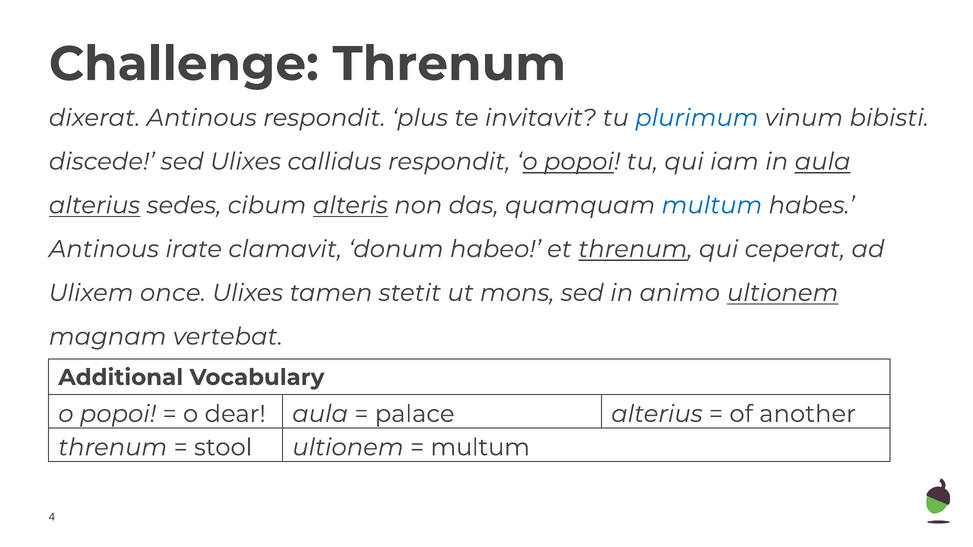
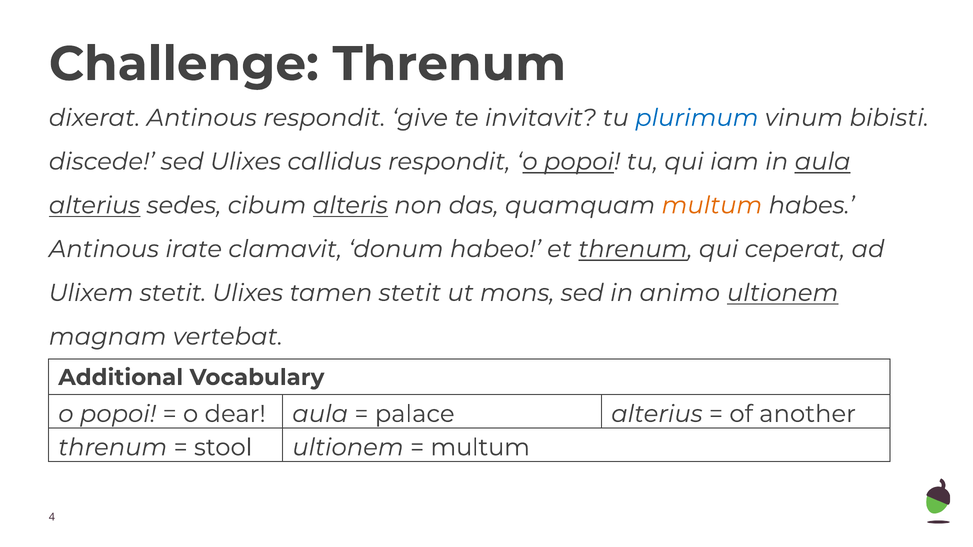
plus: plus -> give
multum at (712, 205) colour: blue -> orange
Ulixem once: once -> stetit
